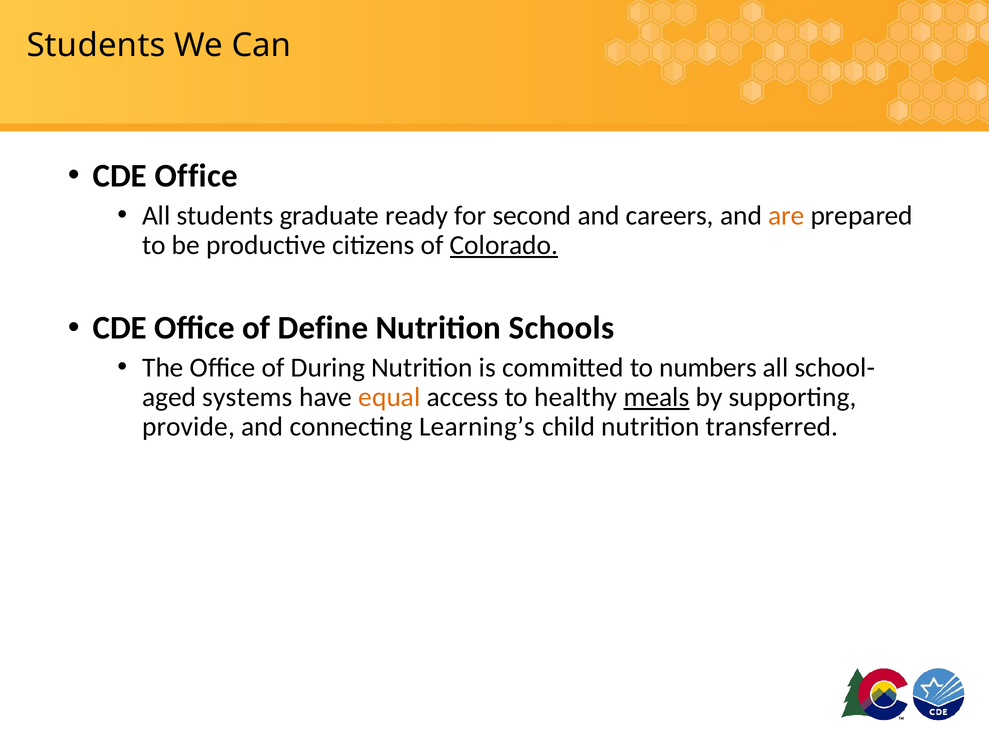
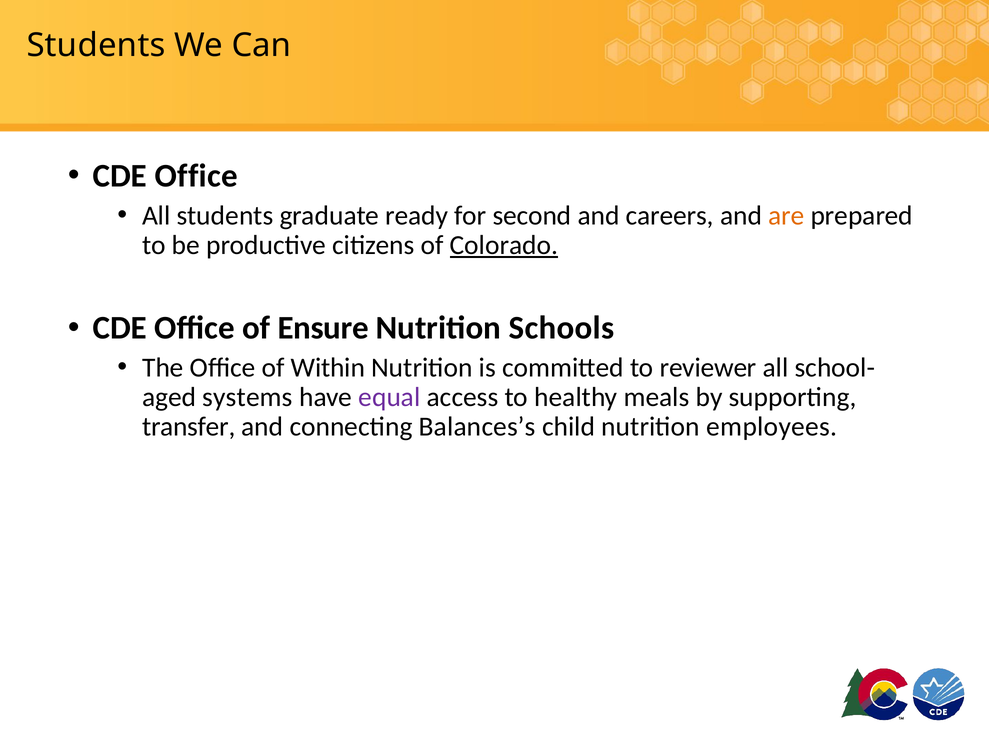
Define: Define -> Ensure
During: During -> Within
numbers: numbers -> reviewer
equal colour: orange -> purple
meals underline: present -> none
provide: provide -> transfer
Learning’s: Learning’s -> Balances’s
transferred: transferred -> employees
